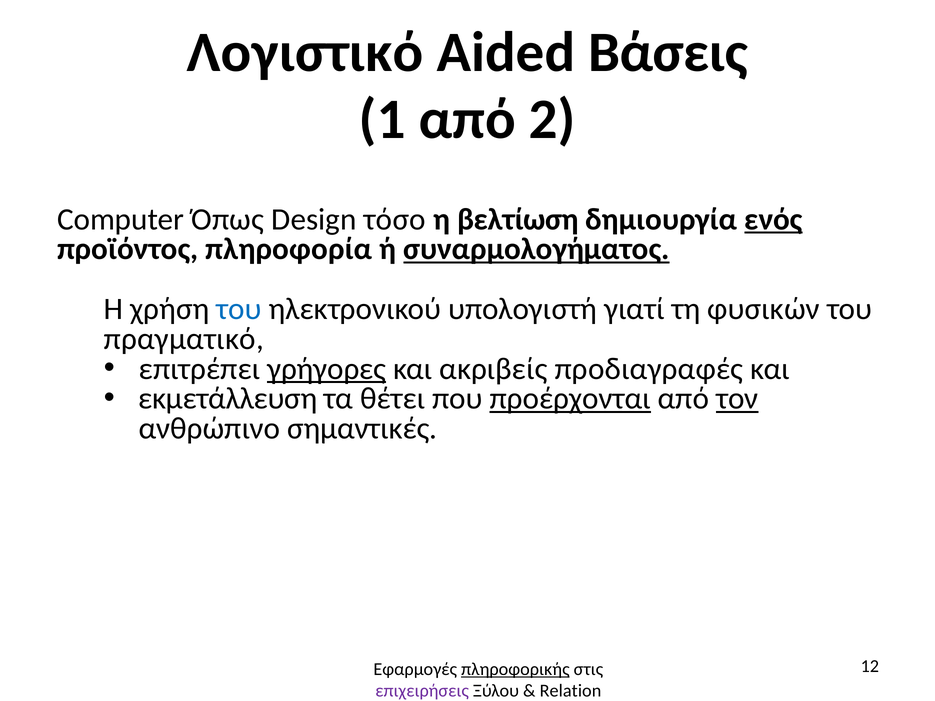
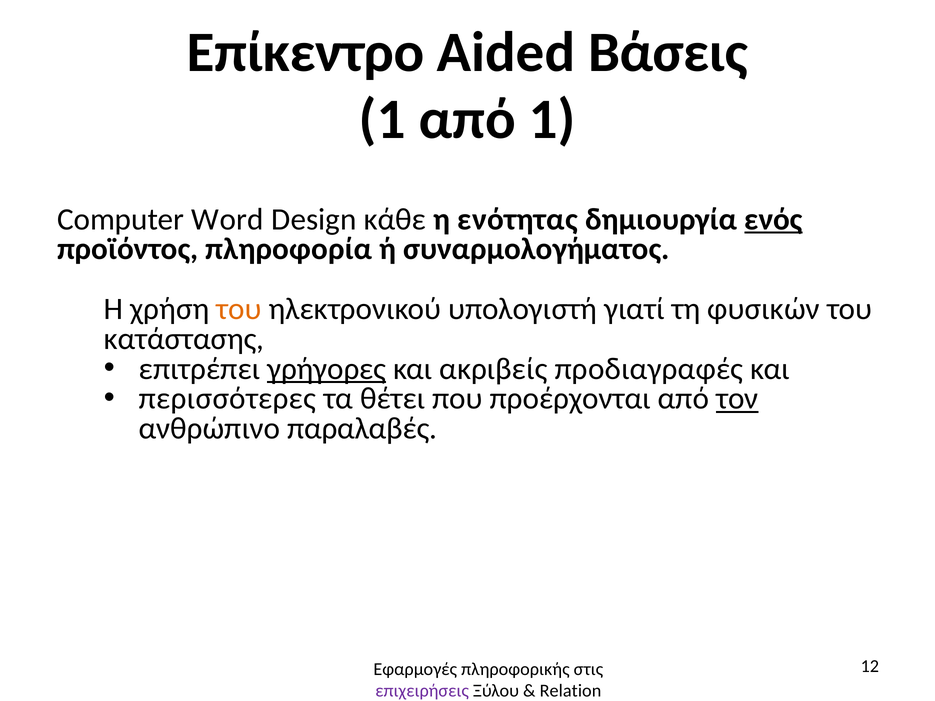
Λογιστικό: Λογιστικό -> Επίκεντρο
από 2: 2 -> 1
Όπως: Όπως -> Word
τόσο: τόσο -> κάθε
βελτίωση: βελτίωση -> ενότητας
συναρμολογήματος underline: present -> none
του at (239, 309) colour: blue -> orange
πραγματικό: πραγματικό -> κατάστασης
εκμετάλλευση: εκμετάλλευση -> περισσότερες
προέρχονται underline: present -> none
σημαντικές: σημαντικές -> παραλαβές
πληροφορικής underline: present -> none
